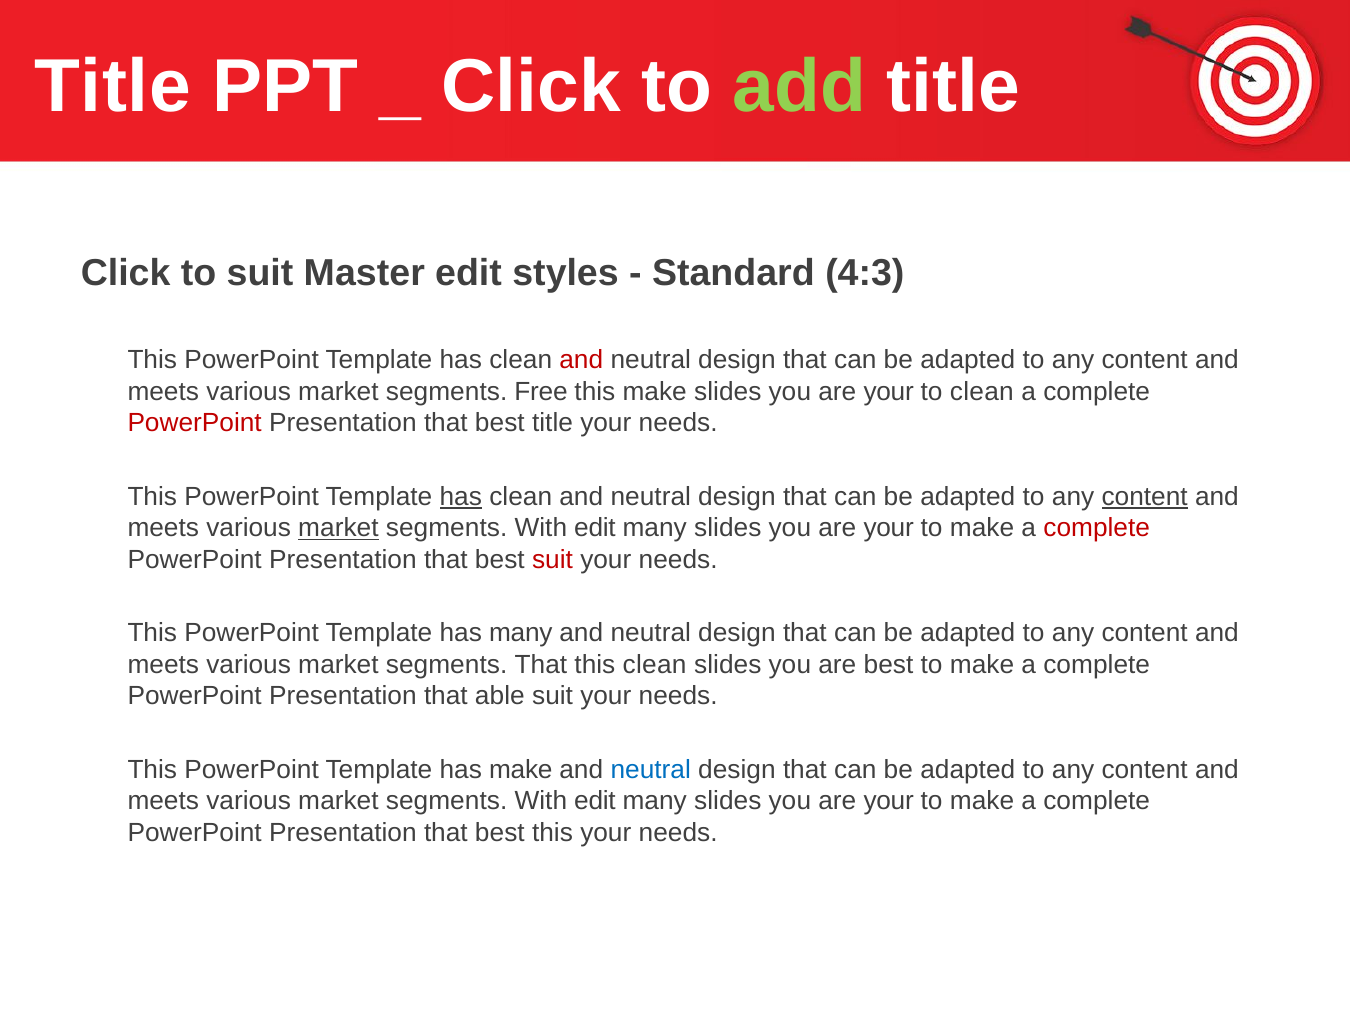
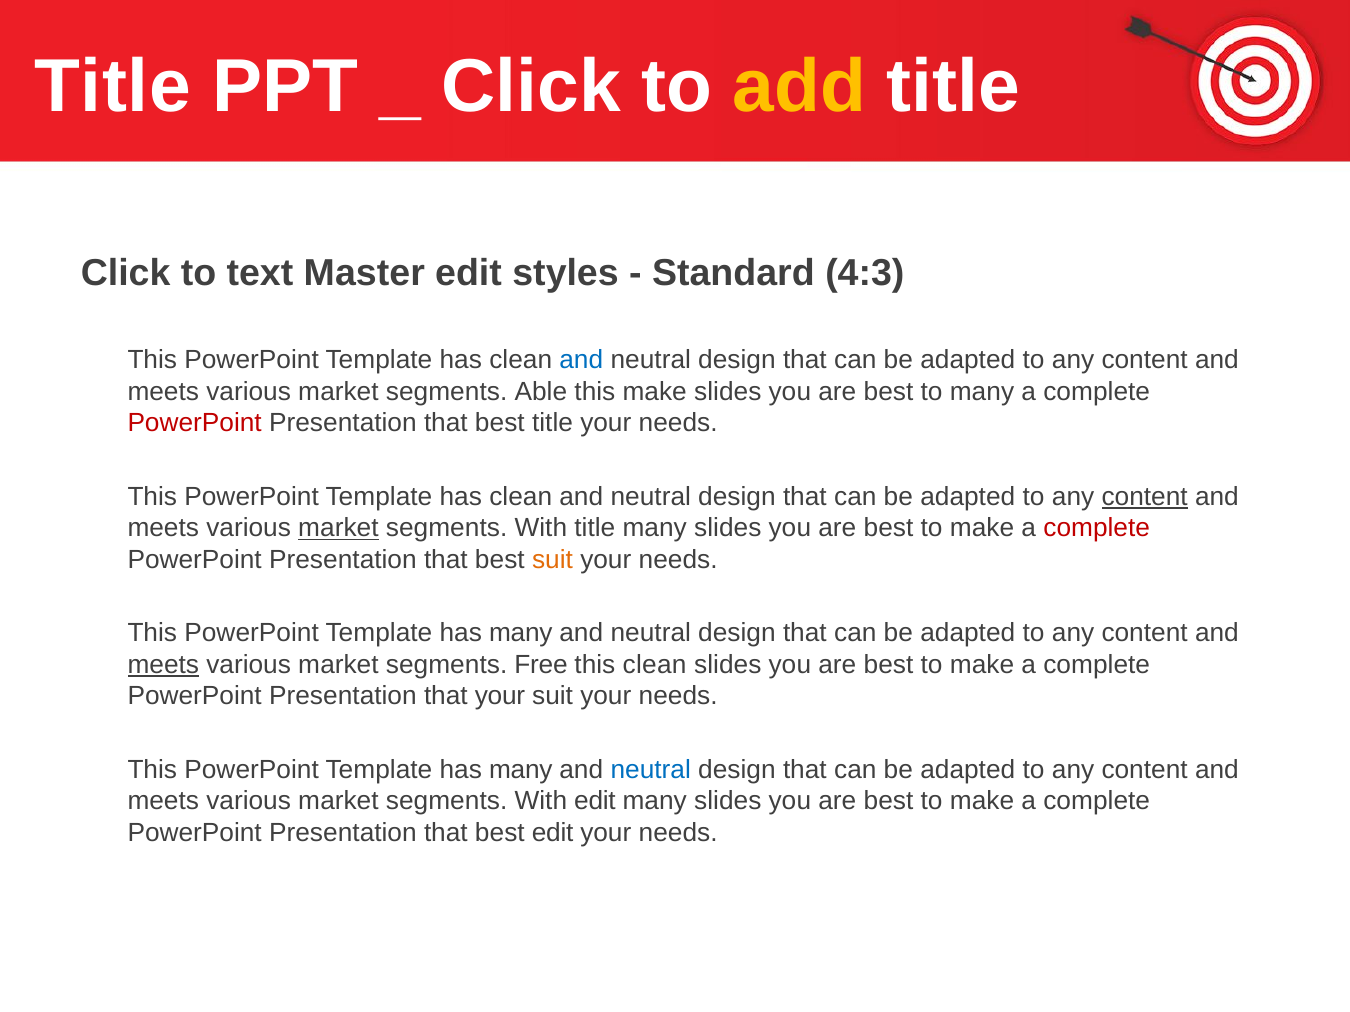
add colour: light green -> yellow
to suit: suit -> text
and at (581, 360) colour: red -> blue
Free: Free -> Able
your at (889, 392): your -> best
to clean: clean -> many
has at (461, 497) underline: present -> none
edit at (595, 529): edit -> title
your at (889, 529): your -> best
suit at (553, 560) colour: red -> orange
meets at (163, 665) underline: none -> present
segments That: That -> Free
that able: able -> your
make at (521, 770): make -> many
your at (889, 802): your -> best
best this: this -> edit
